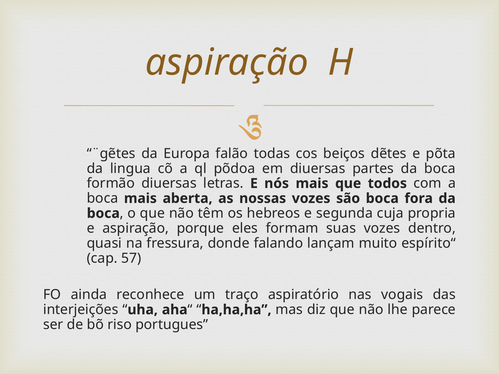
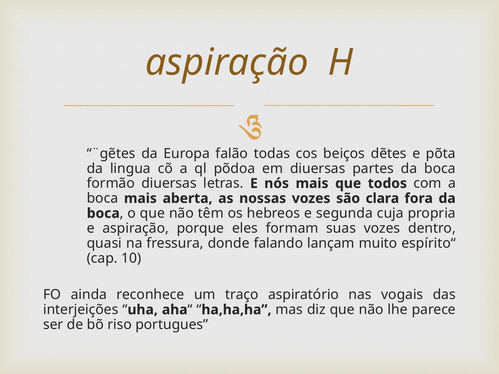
são boca: boca -> clara
57: 57 -> 10
